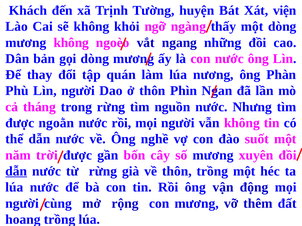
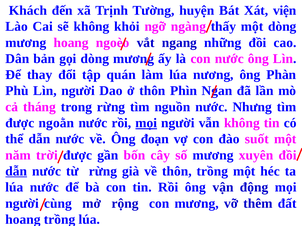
mương không: không -> hoang
mọi at (146, 123) underline: none -> present
nghề: nghề -> đoạn
